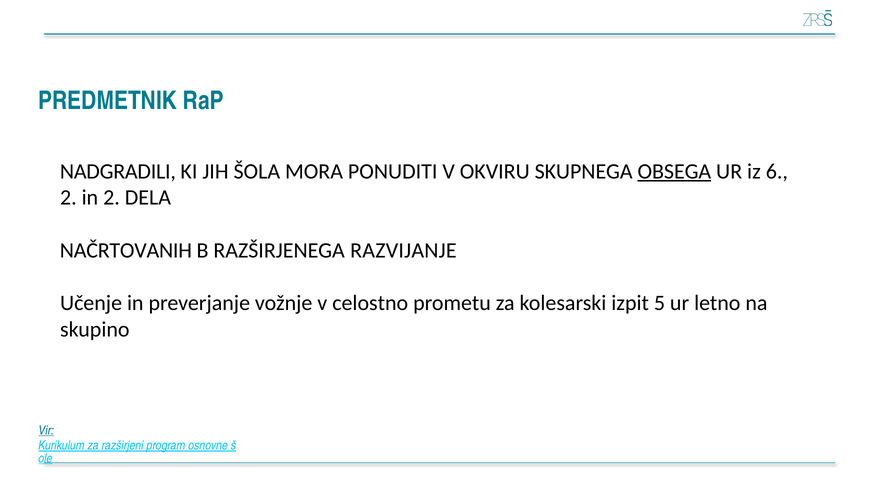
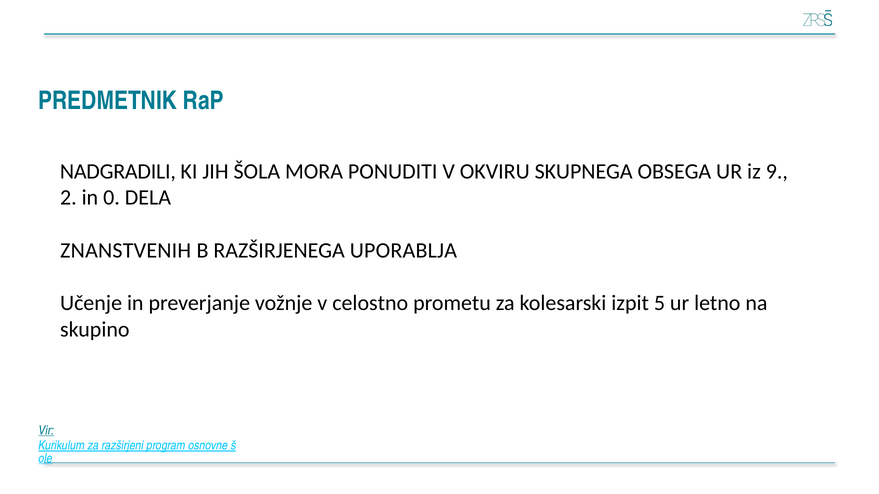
OBSEGA underline: present -> none
6: 6 -> 9
in 2: 2 -> 0
NAČRTOVANIH: NAČRTOVANIH -> ZNANSTVENIH
RAZVIJANJE: RAZVIJANJE -> UPORABLJA
